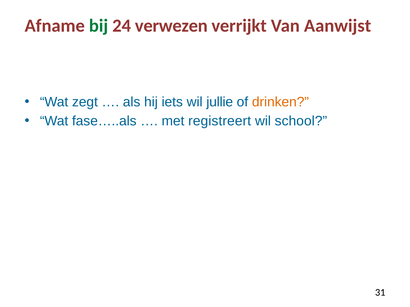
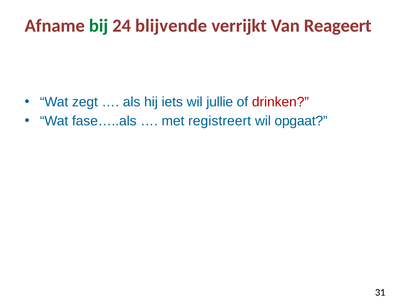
verwezen: verwezen -> blijvende
Aanwijst: Aanwijst -> Reageert
drinken colour: orange -> red
school: school -> opgaat
